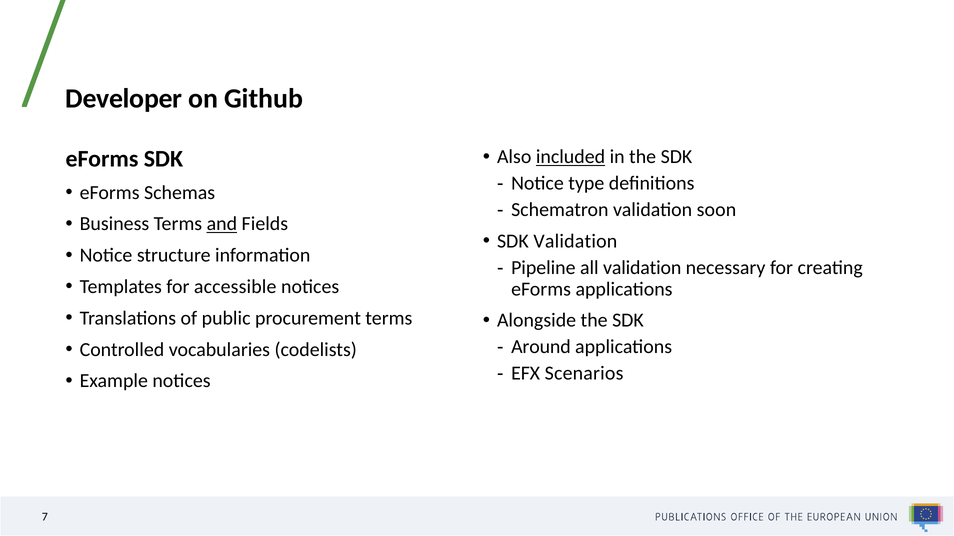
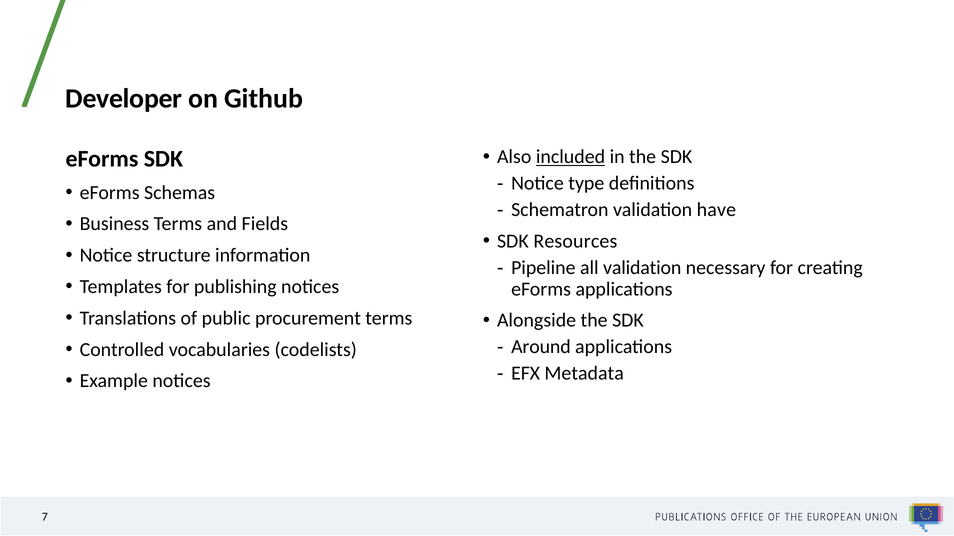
soon: soon -> have
and underline: present -> none
SDK Validation: Validation -> Resources
accessible: accessible -> publishing
Scenarios: Scenarios -> Metadata
